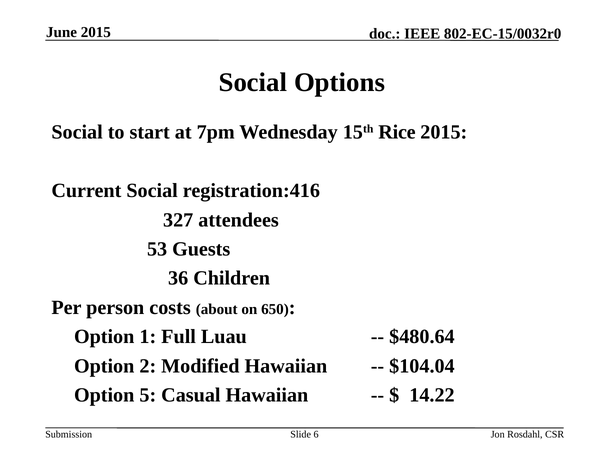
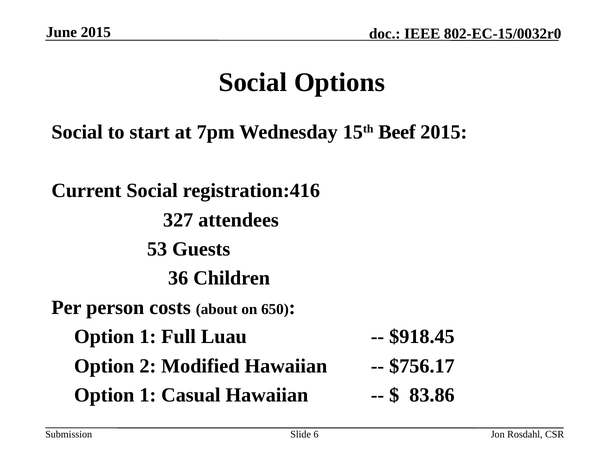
Rice: Rice -> Beef
$480.64: $480.64 -> $918.45
$104.04: $104.04 -> $756.17
5 at (148, 395): 5 -> 1
14.22: 14.22 -> 83.86
